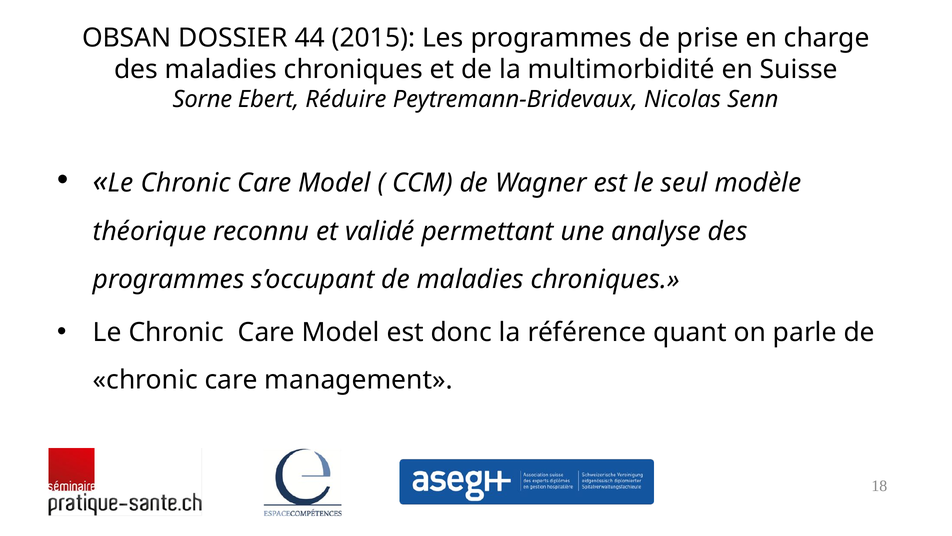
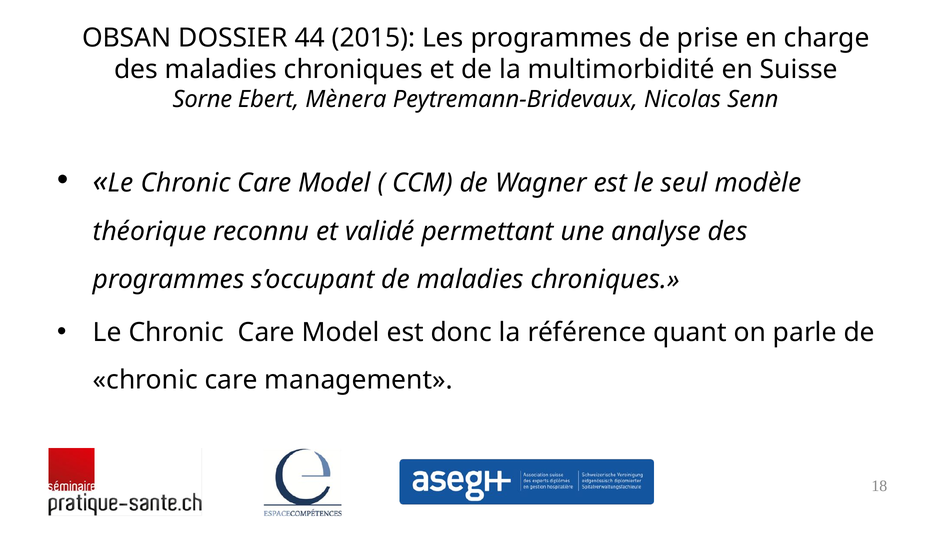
Réduire: Réduire -> Mènera
